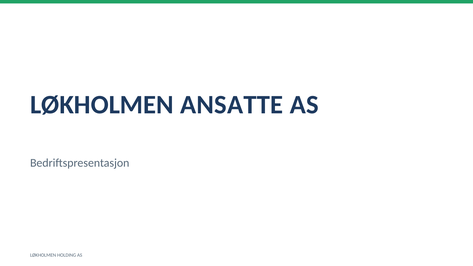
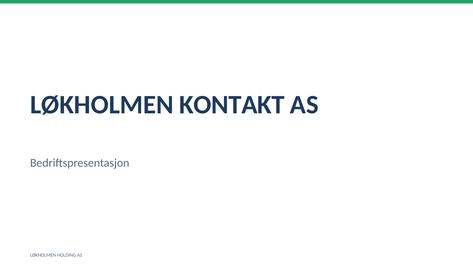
ANSATTE: ANSATTE -> KONTAKT
